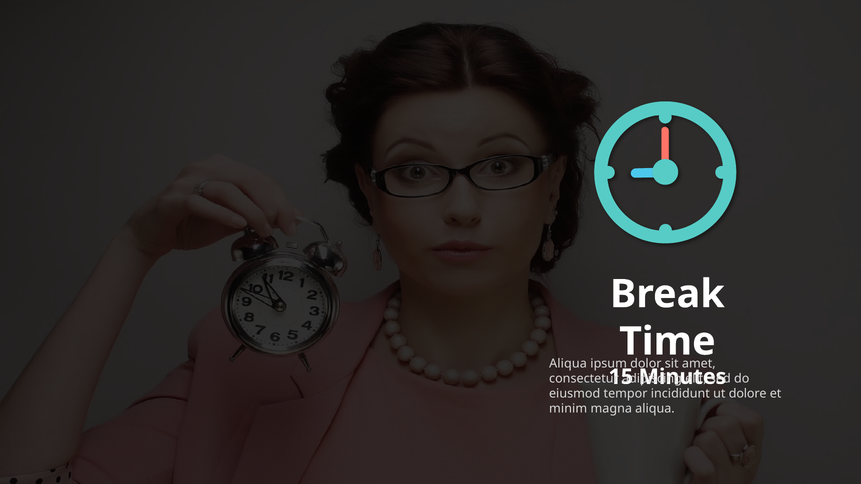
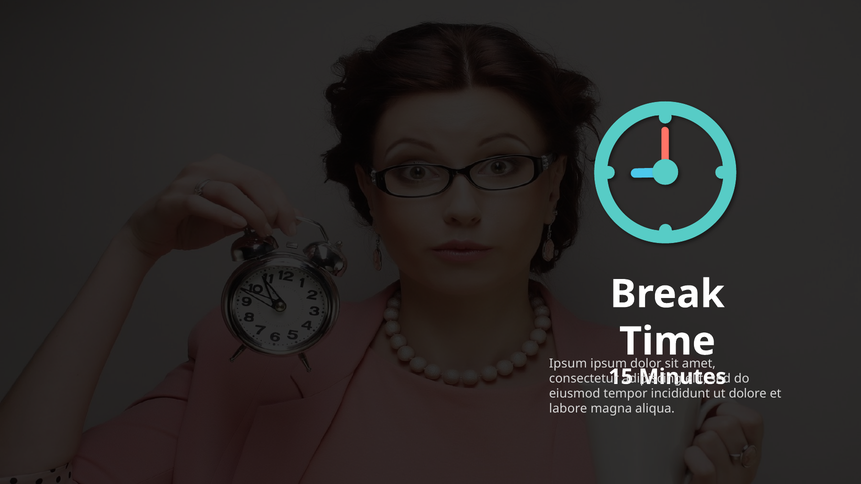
Aliqua at (568, 364): Aliqua -> Ipsum
minim: minim -> labore
